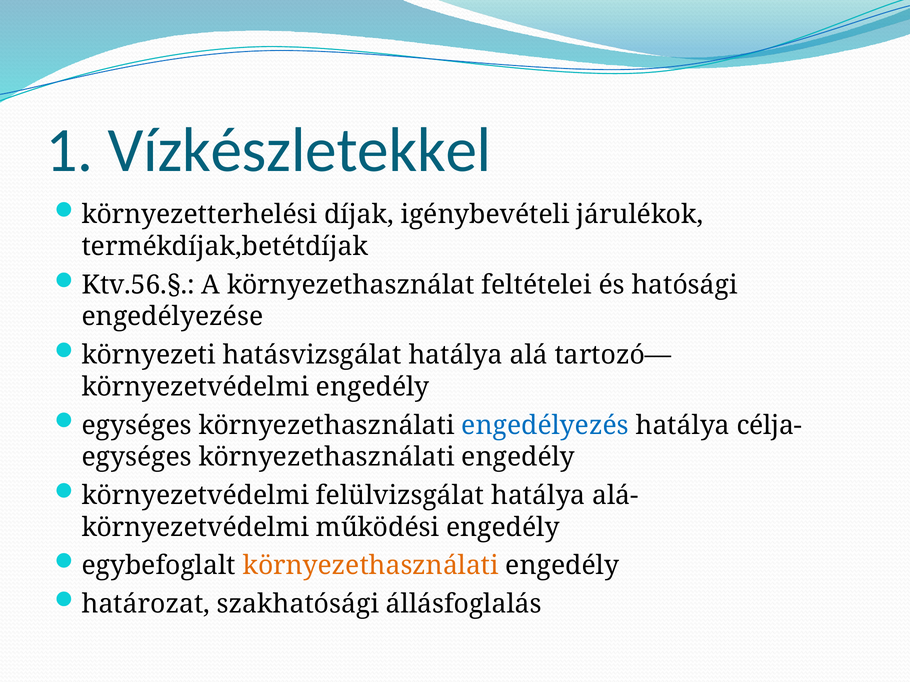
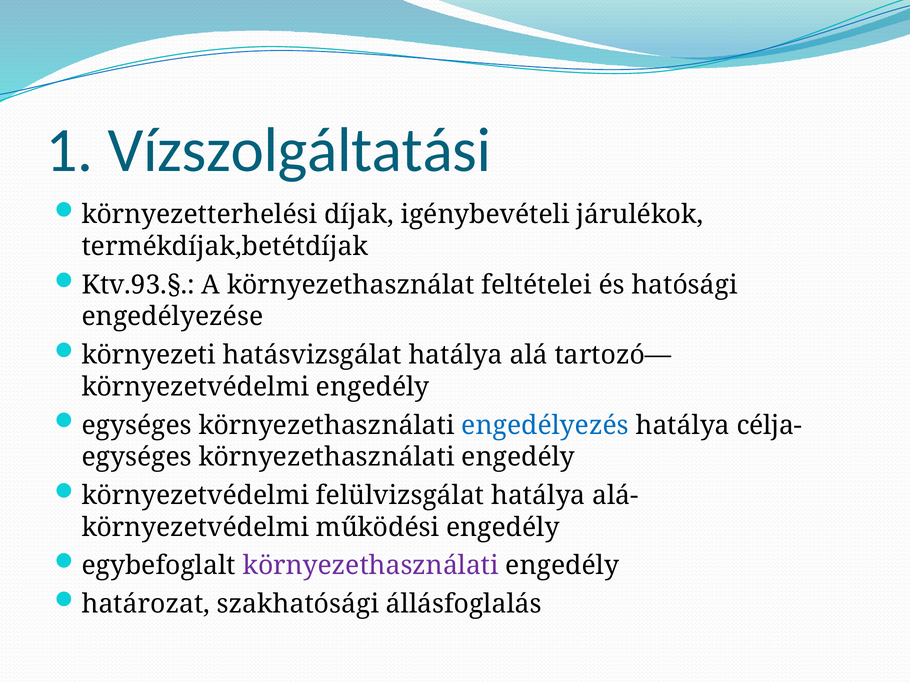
Vízkészletekkel: Vízkészletekkel -> Vízszolgáltatási
Ktv.56.§: Ktv.56.§ -> Ktv.93.§
környezethasználati at (371, 566) colour: orange -> purple
